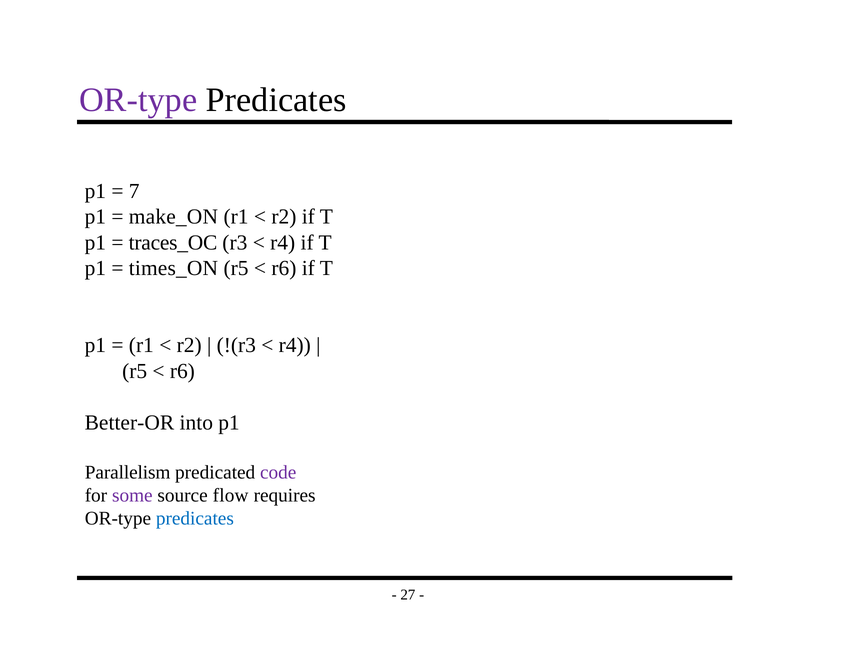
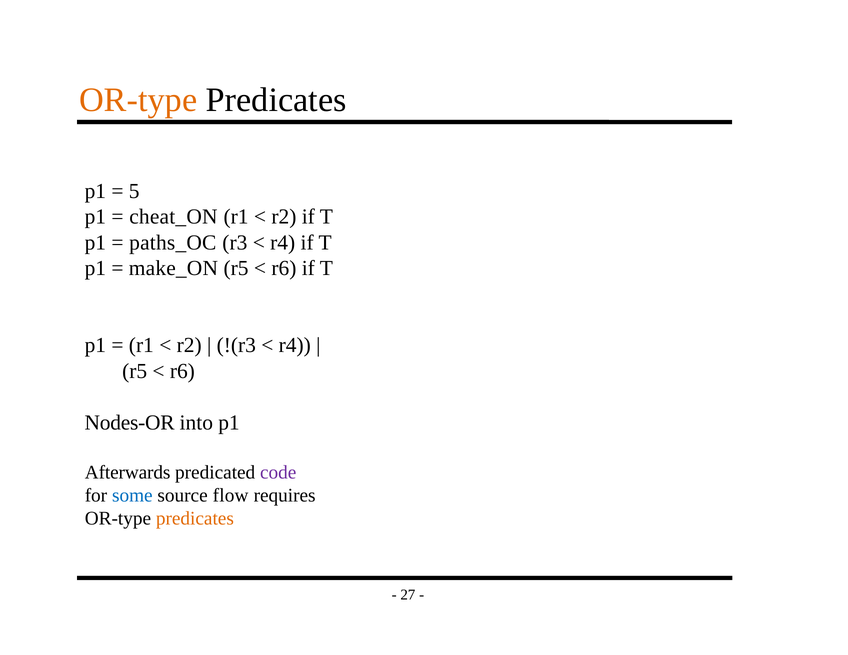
OR-type at (138, 100) colour: purple -> orange
7: 7 -> 5
make_ON: make_ON -> cheat_ON
traces_OC: traces_OC -> paths_OC
times_ON: times_ON -> make_ON
Better-OR: Better-OR -> Nodes-OR
Parallelism: Parallelism -> Afterwards
some colour: purple -> blue
predicates at (195, 519) colour: blue -> orange
